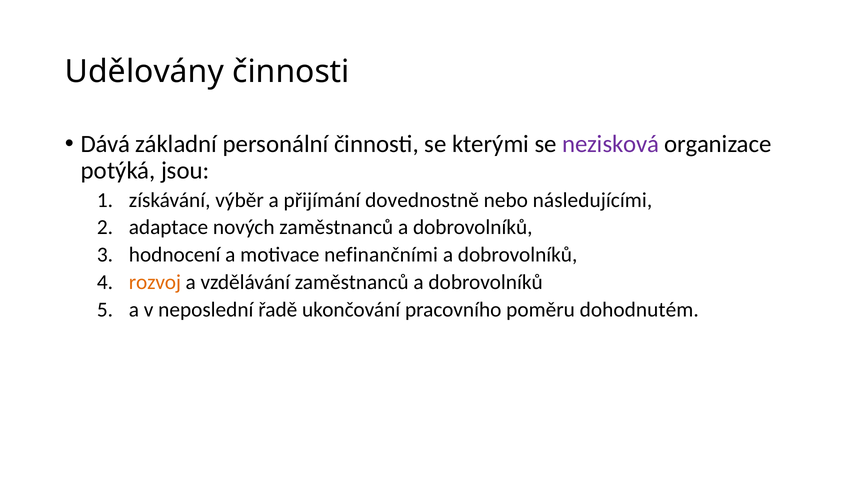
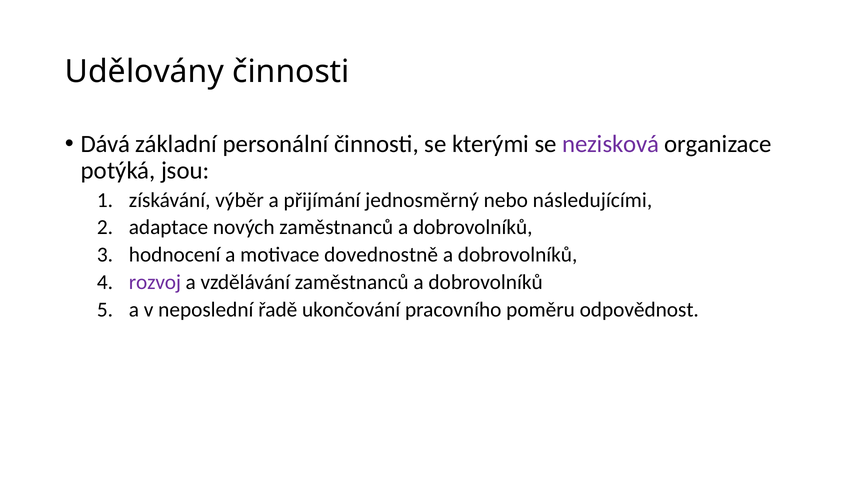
dovednostně: dovednostně -> jednosměrný
nefinančními: nefinančními -> dovednostně
rozvoj colour: orange -> purple
dohodnutém: dohodnutém -> odpovědnost
